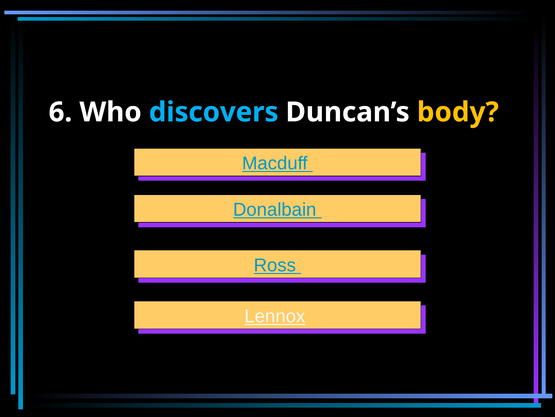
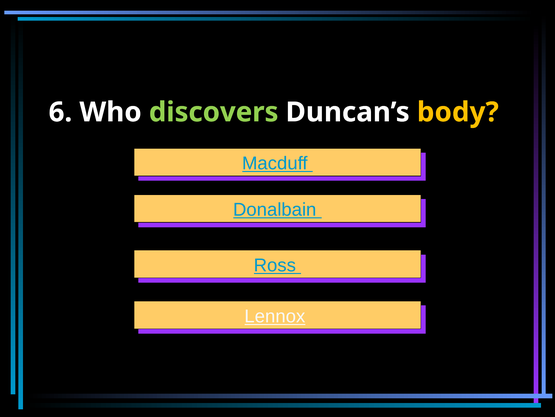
discovers colour: light blue -> light green
